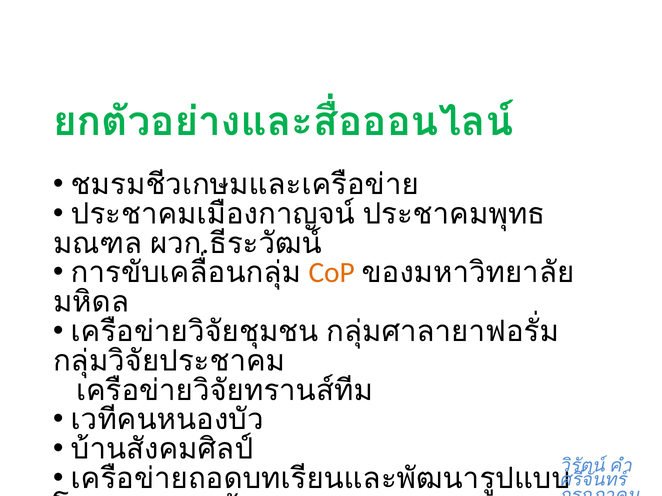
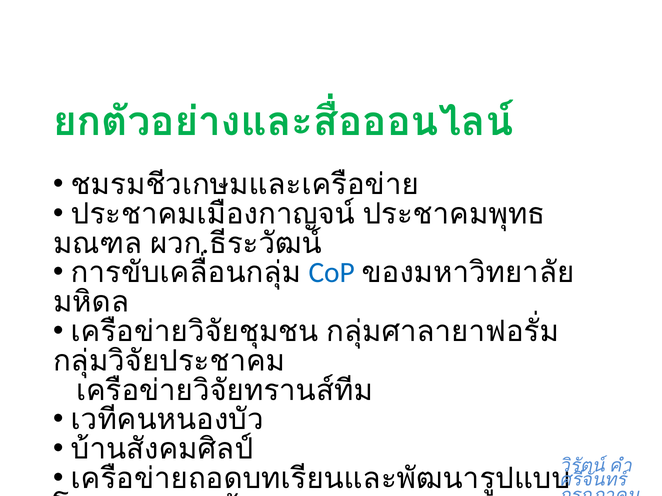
CoP colour: orange -> blue
